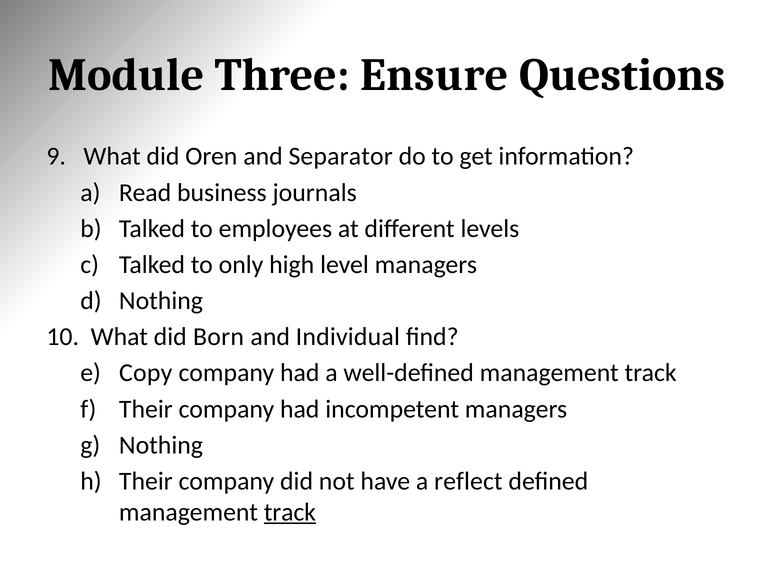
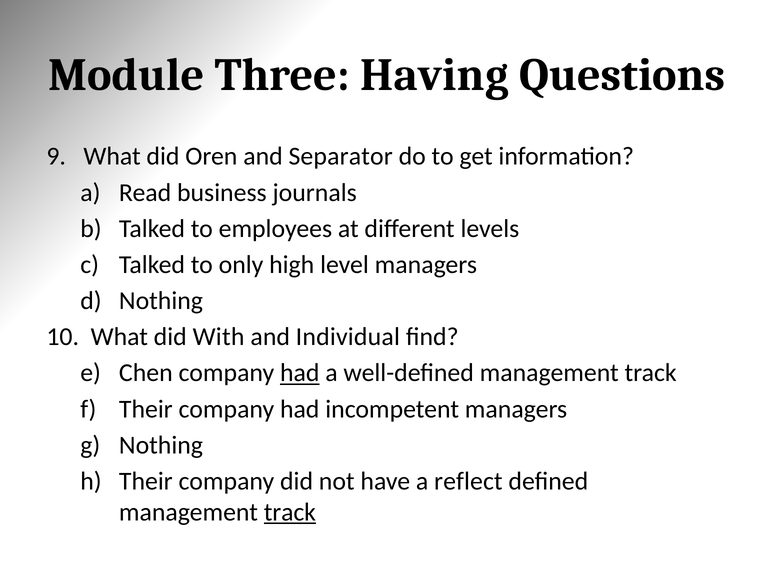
Ensure: Ensure -> Having
Born: Born -> With
Copy: Copy -> Chen
had at (300, 373) underline: none -> present
